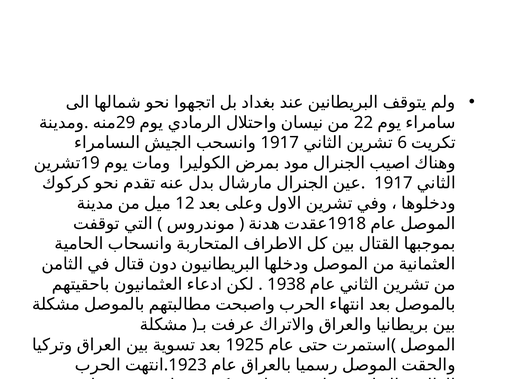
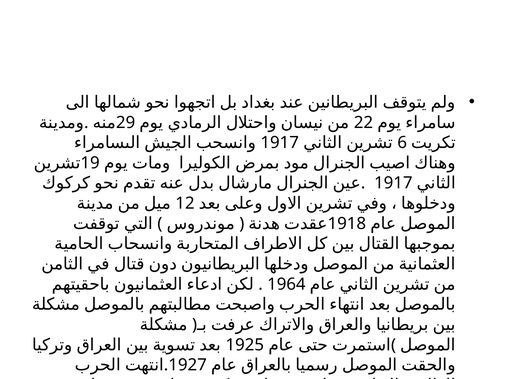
1938: 1938 -> 1964
1923: 1923 -> 1927
